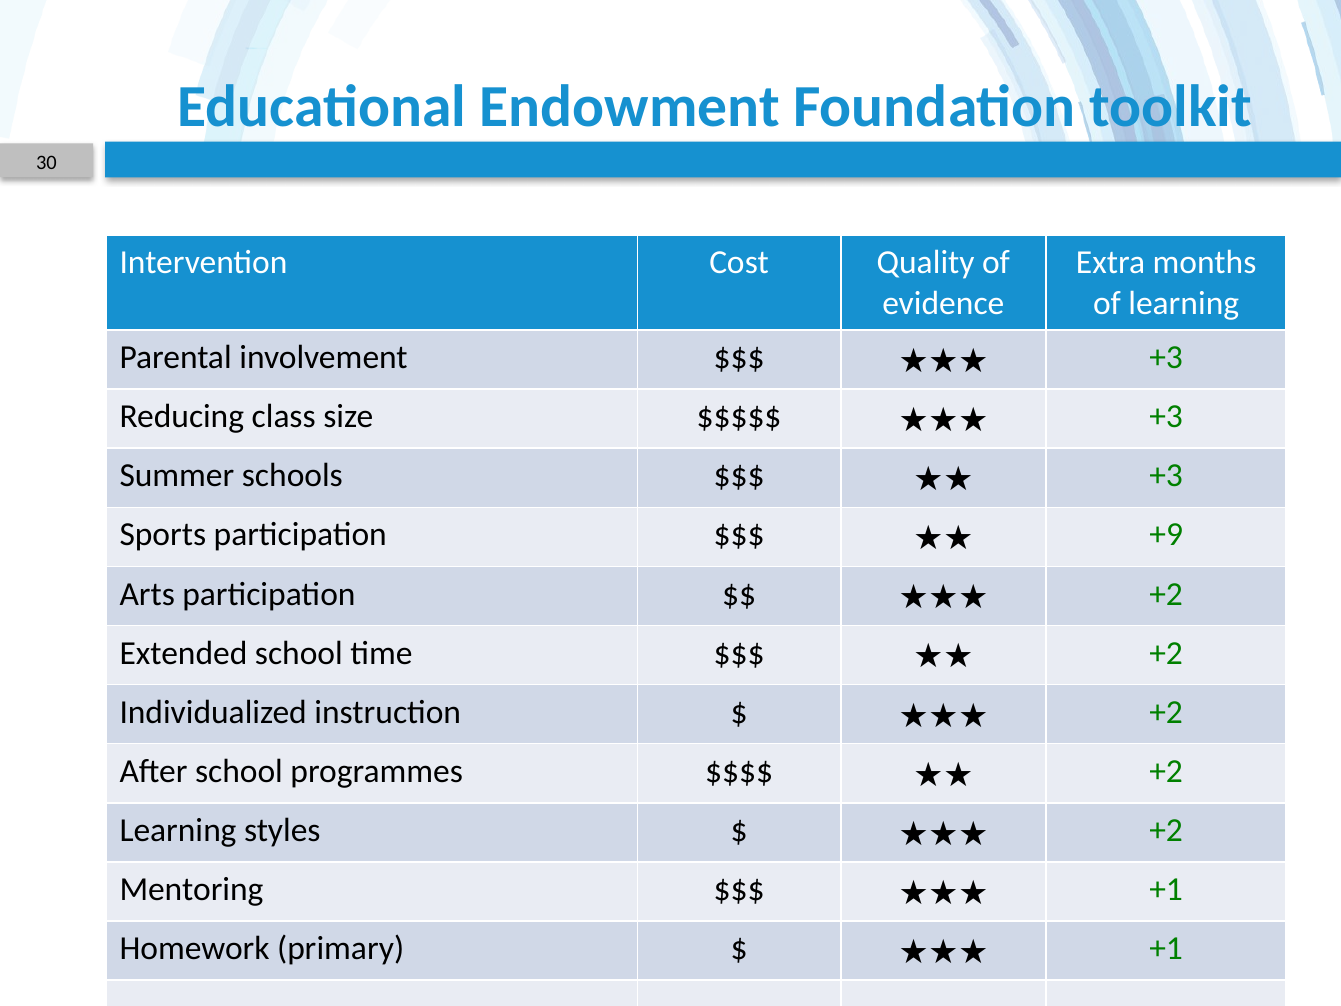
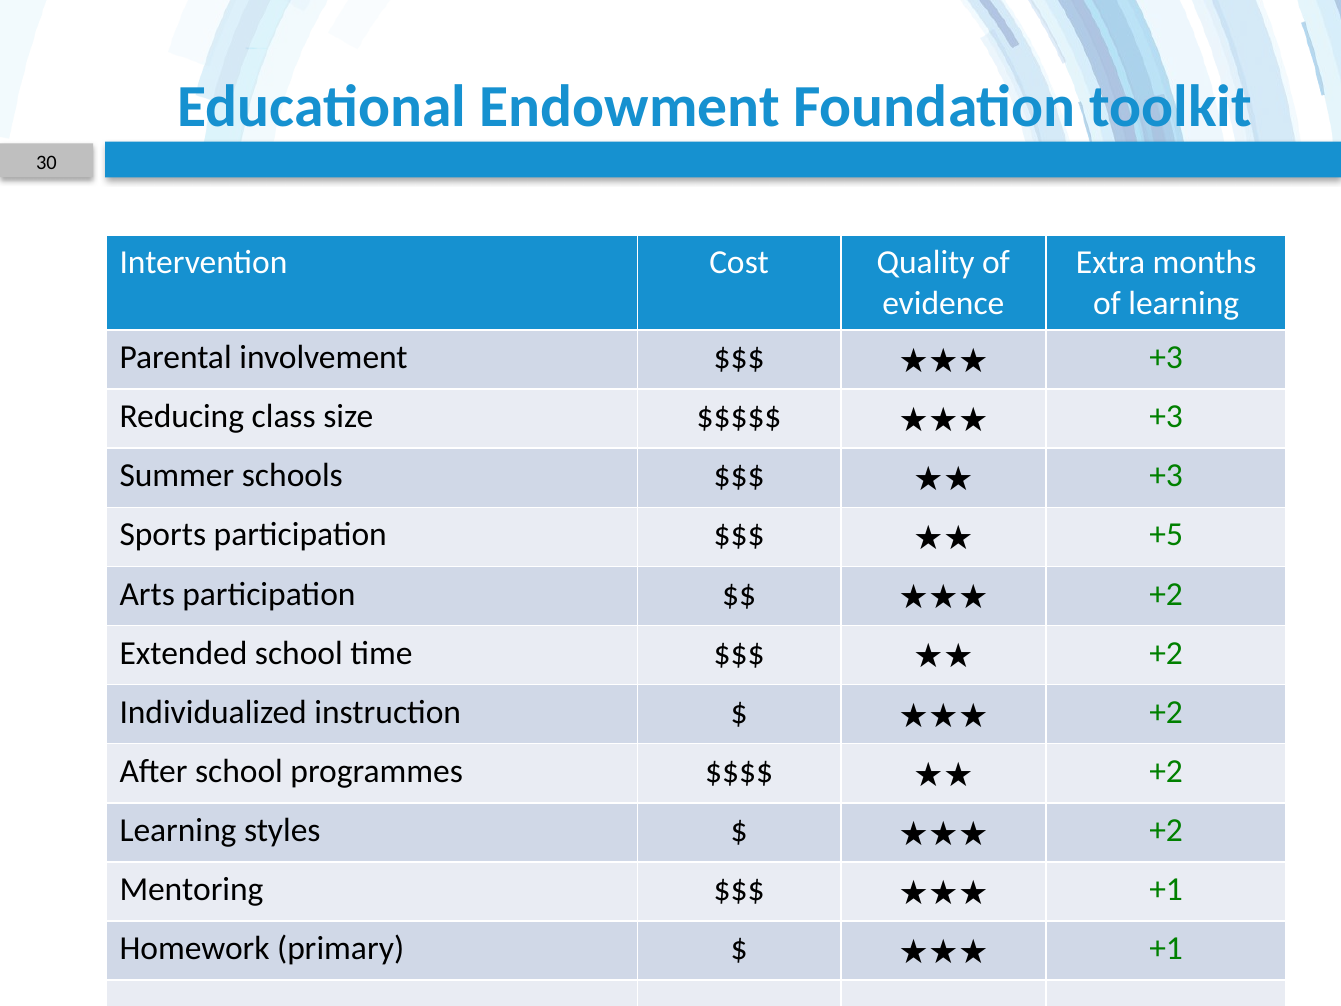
+9: +9 -> +5
